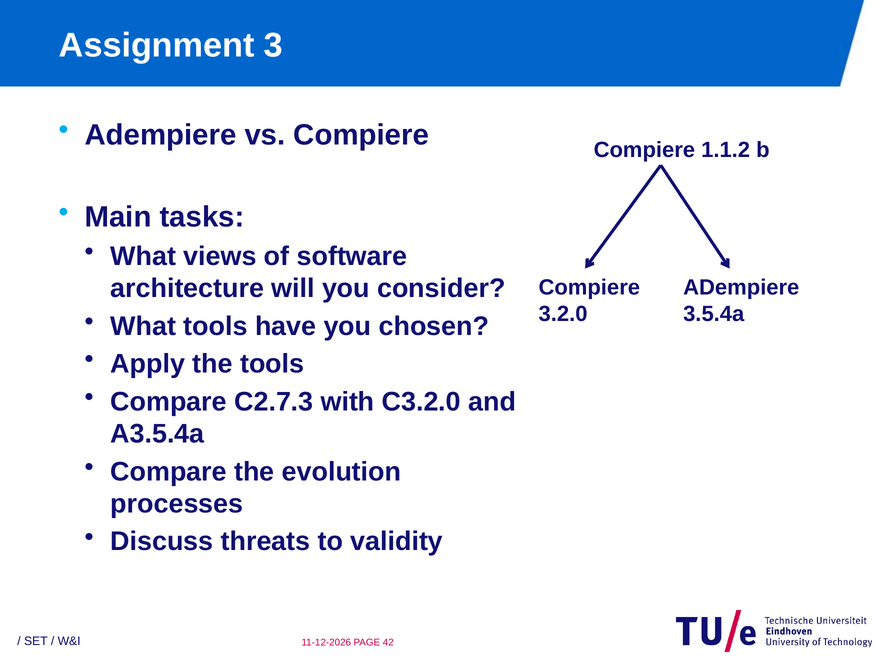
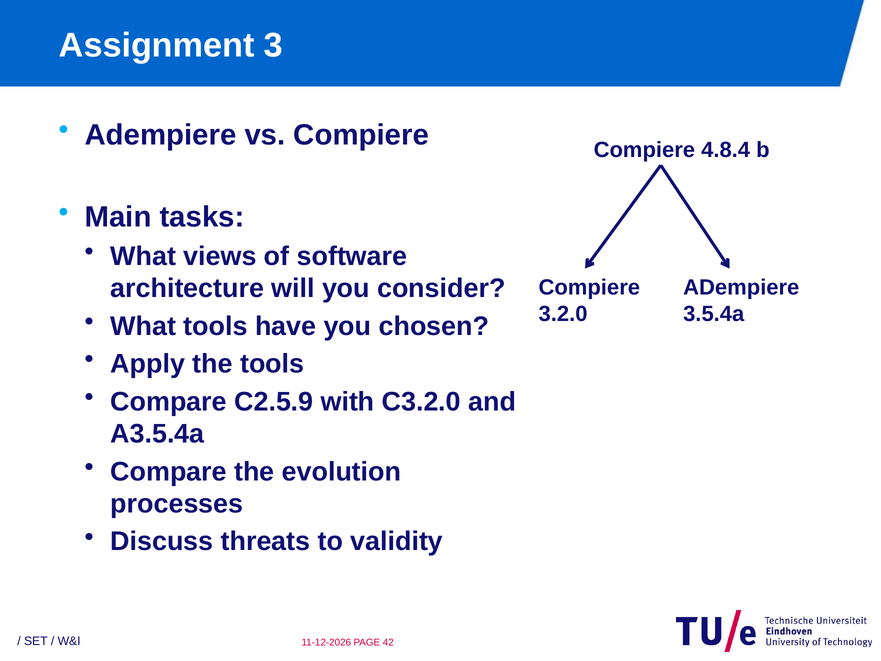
1.1.2: 1.1.2 -> 4.8.4
C2.7.3: C2.7.3 -> C2.5.9
